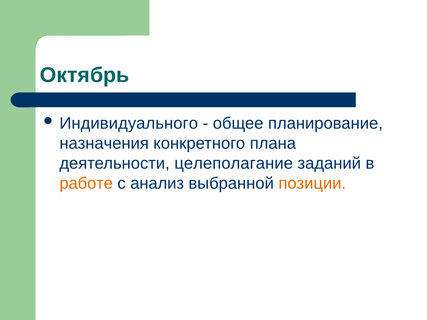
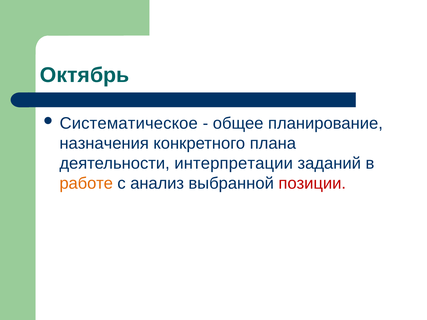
Индивидуального: Индивидуального -> Систематическое
целеполагание: целеполагание -> интерпретации
позиции colour: orange -> red
